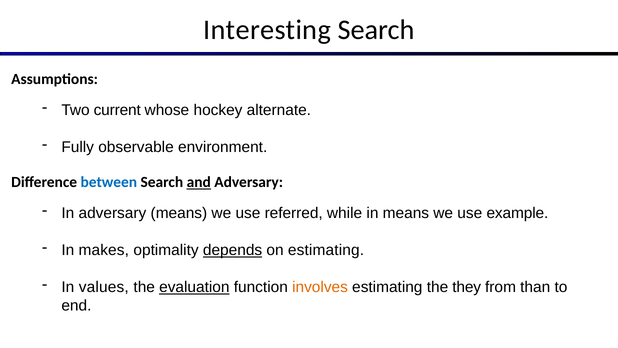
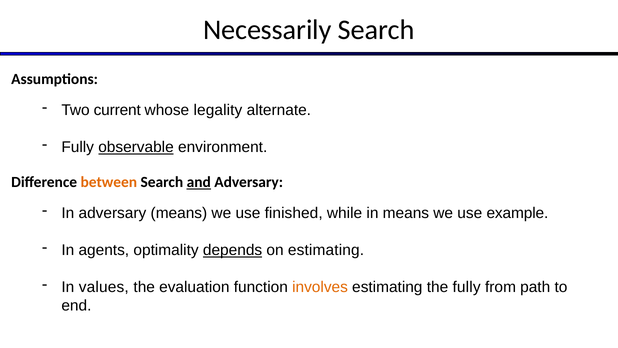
Interesting: Interesting -> Necessarily
hockey: hockey -> legality
observable underline: none -> present
between colour: blue -> orange
referred: referred -> finished
makes: makes -> agents
evaluation underline: present -> none
the they: they -> fully
than: than -> path
